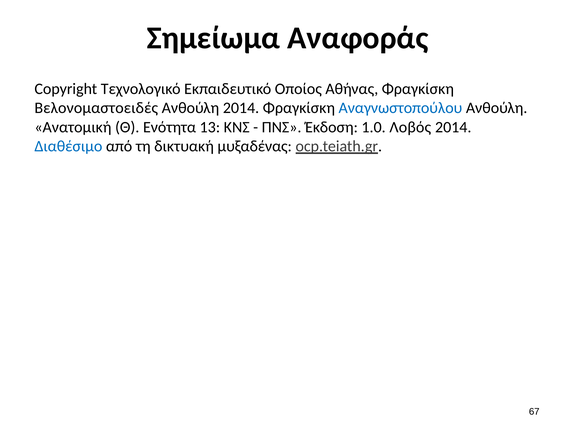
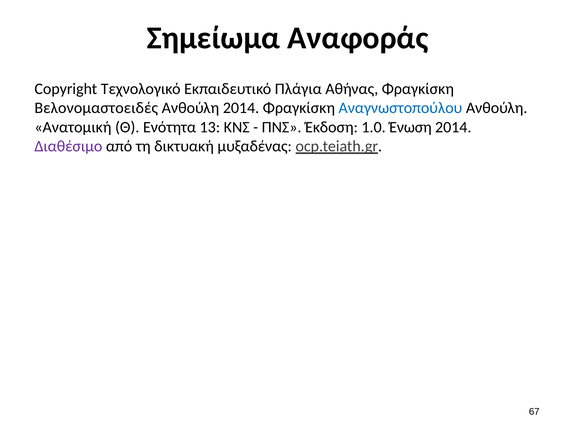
Οποίος: Οποίος -> Πλάγια
Λοβός: Λοβός -> Ένωση
Διαθέσιμο colour: blue -> purple
